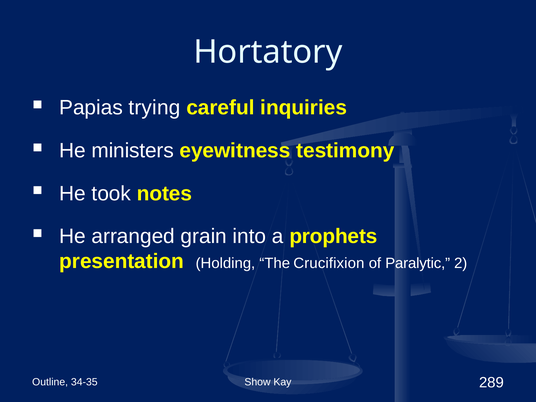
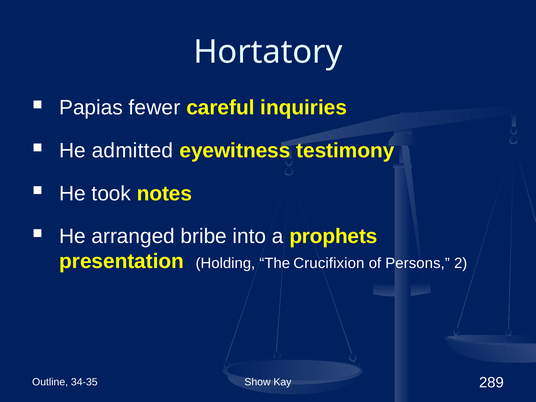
trying: trying -> fewer
ministers: ministers -> admitted
grain: grain -> bribe
Paralytic: Paralytic -> Persons
